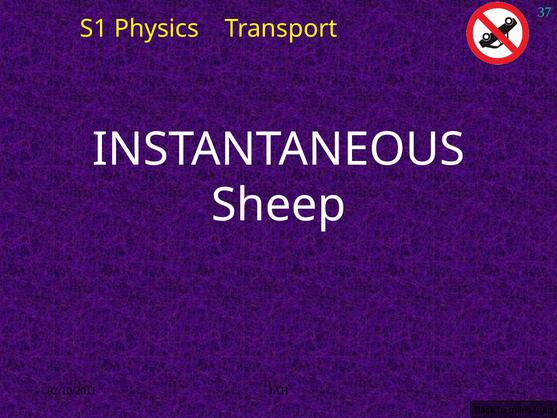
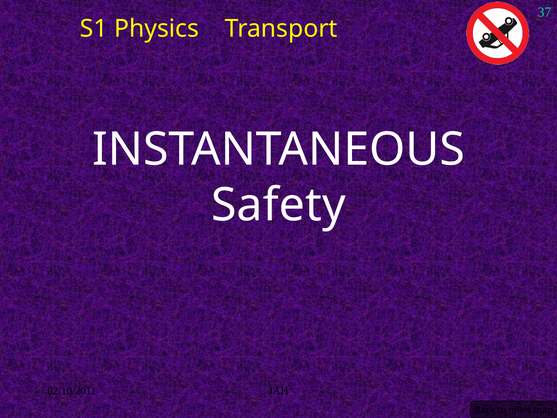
Sheep: Sheep -> Safety
